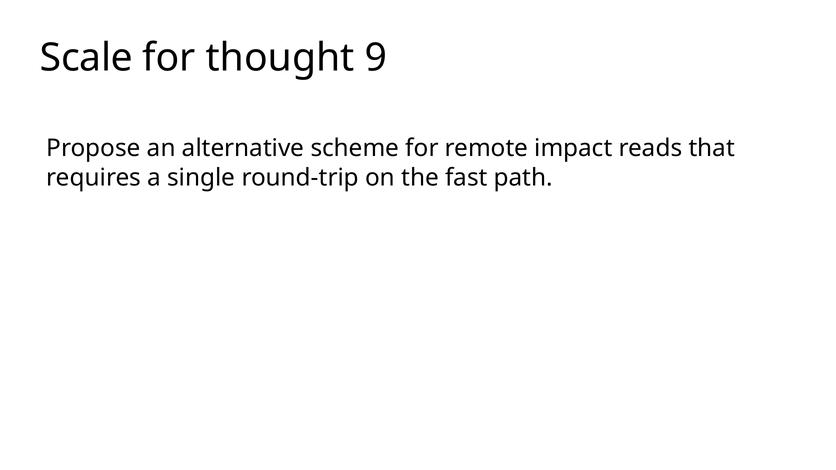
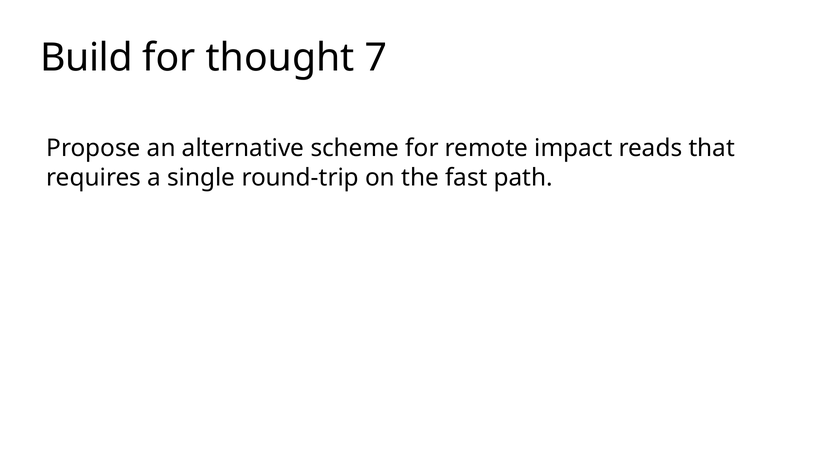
Scale: Scale -> Build
9: 9 -> 7
